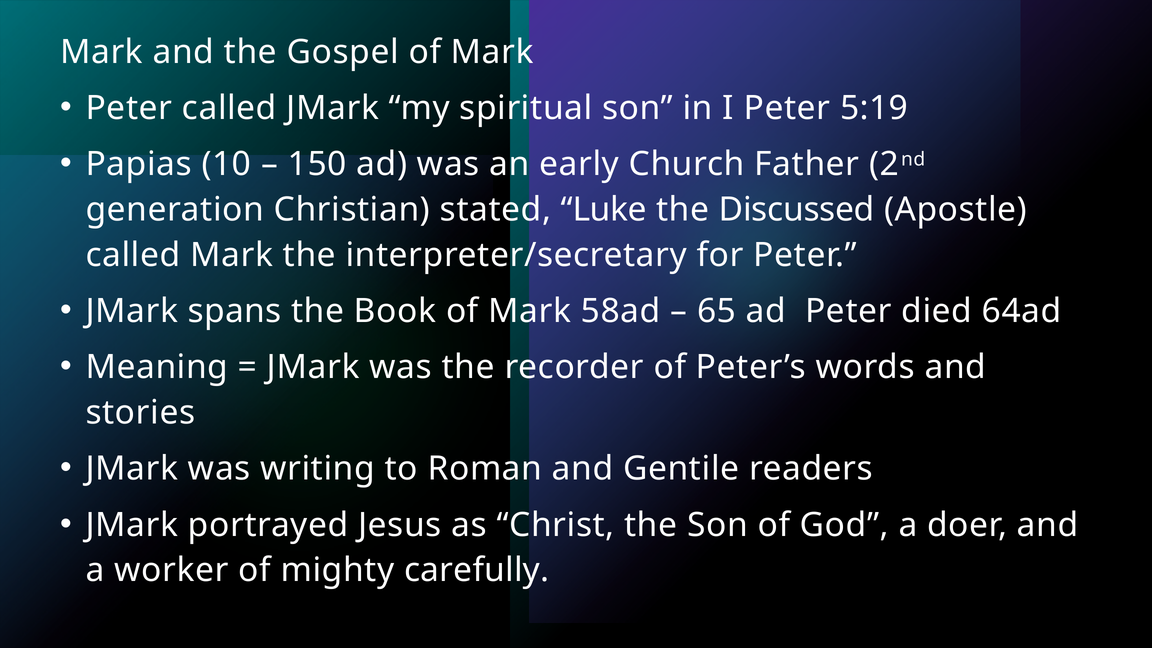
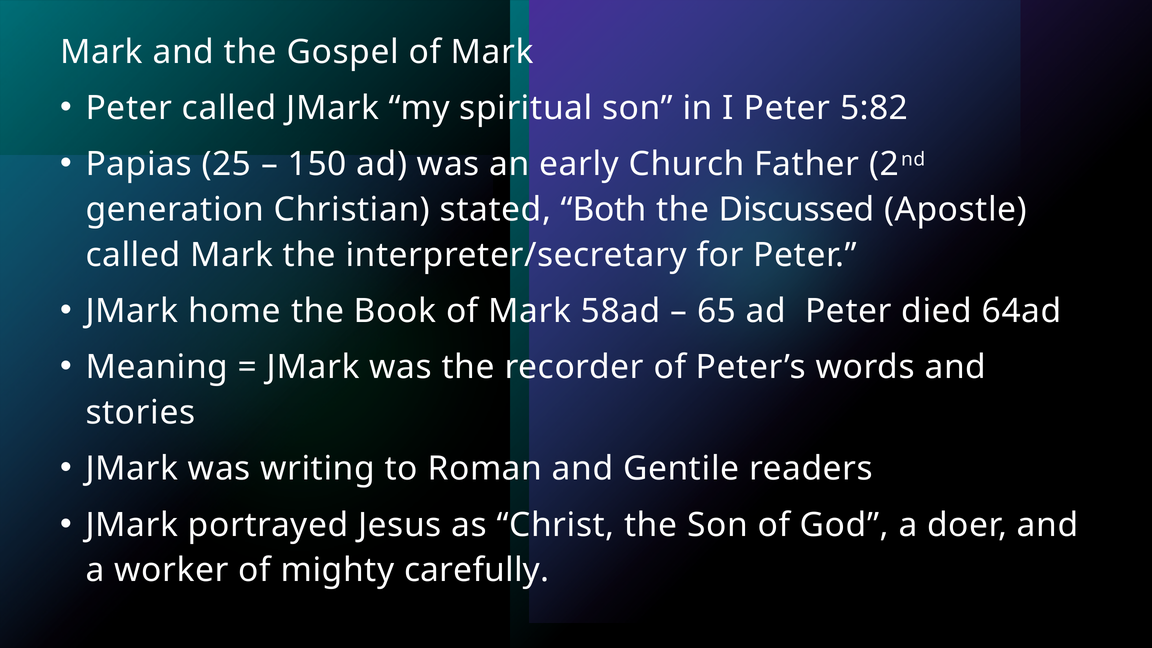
5:19: 5:19 -> 5:82
10: 10 -> 25
Luke: Luke -> Both
spans: spans -> home
